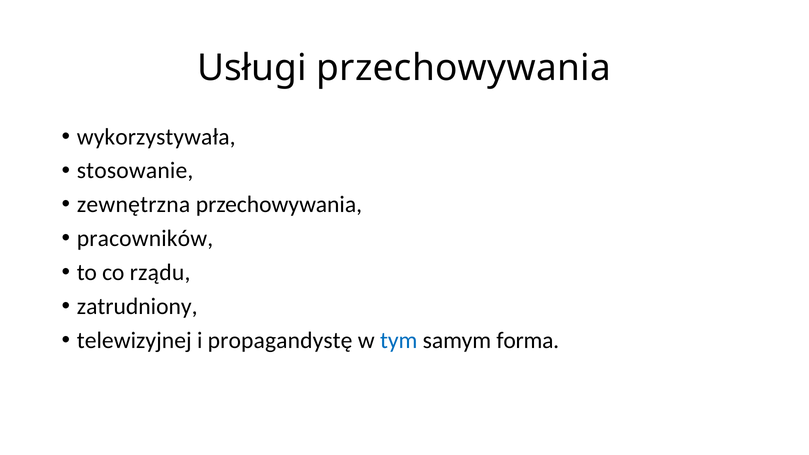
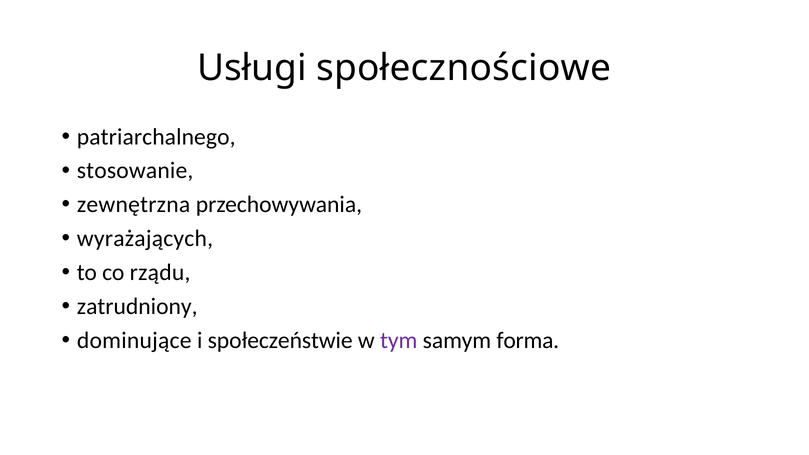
Usługi przechowywania: przechowywania -> społecznościowe
wykorzystywała: wykorzystywała -> patriarchalnego
pracowników: pracowników -> wyrażających
telewizyjnej: telewizyjnej -> dominujące
propagandystę: propagandystę -> społeczeństwie
tym colour: blue -> purple
